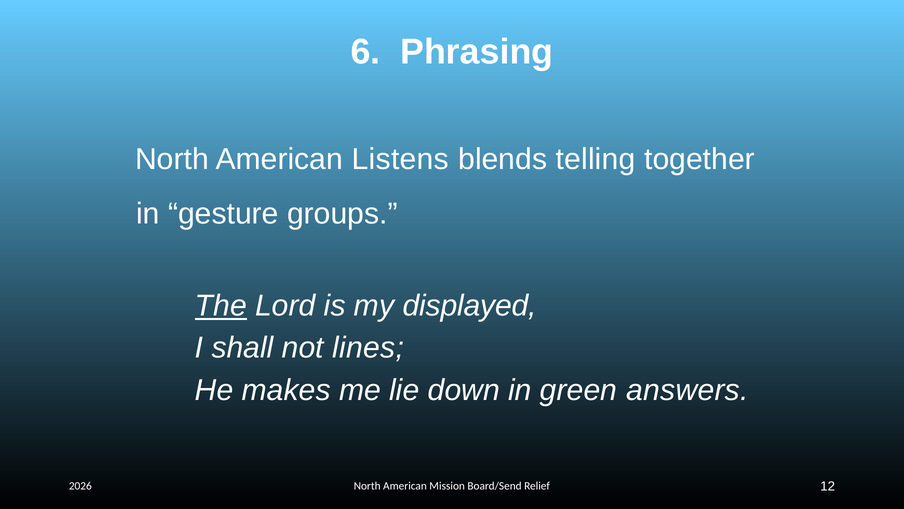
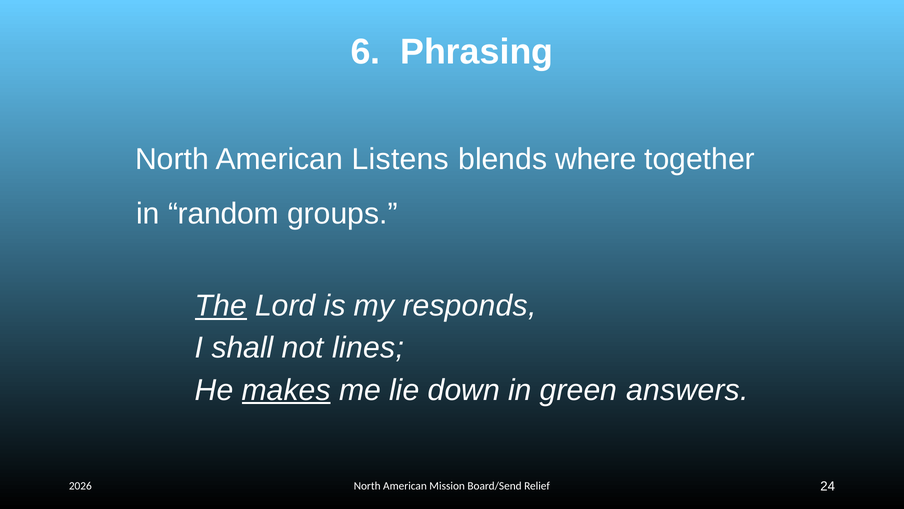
telling: telling -> where
gesture: gesture -> random
displayed: displayed -> responds
makes underline: none -> present
12: 12 -> 24
